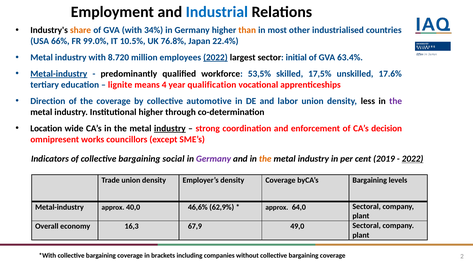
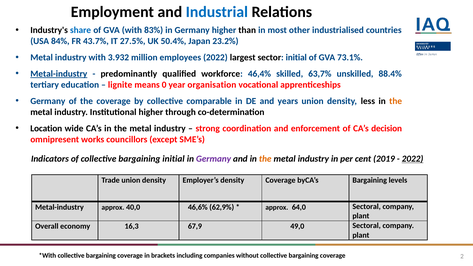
share colour: orange -> blue
34%: 34% -> 83%
than colour: orange -> black
66%: 66% -> 84%
99.0%: 99.0% -> 43.7%
10.5%: 10.5% -> 27.5%
76.8%: 76.8% -> 50.4%
22.4%: 22.4% -> 23.2%
8.720: 8.720 -> 3.932
2022 at (215, 57) underline: present -> none
63.4%: 63.4% -> 73.1%
53,5%: 53,5% -> 46,4%
17,5%: 17,5% -> 63,7%
17.6%: 17.6% -> 88.4%
4: 4 -> 0
qualification: qualification -> organisation
Direction at (48, 101): Direction -> Germany
automotive: automotive -> comparable
labor: labor -> years
the at (396, 101) colour: purple -> orange
industry at (170, 128) underline: present -> none
bargaining social: social -> initial
